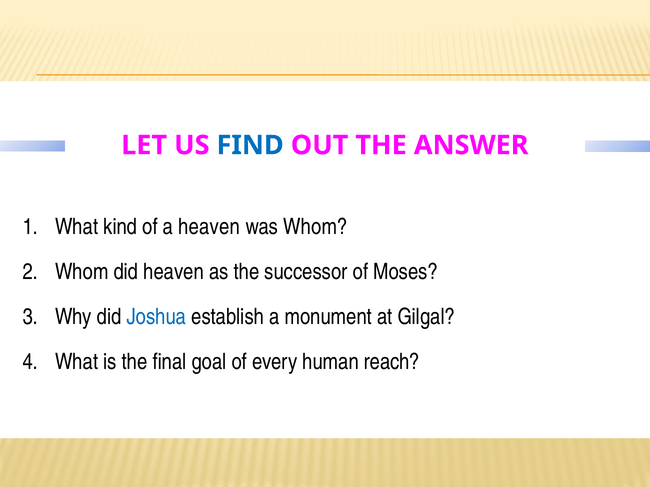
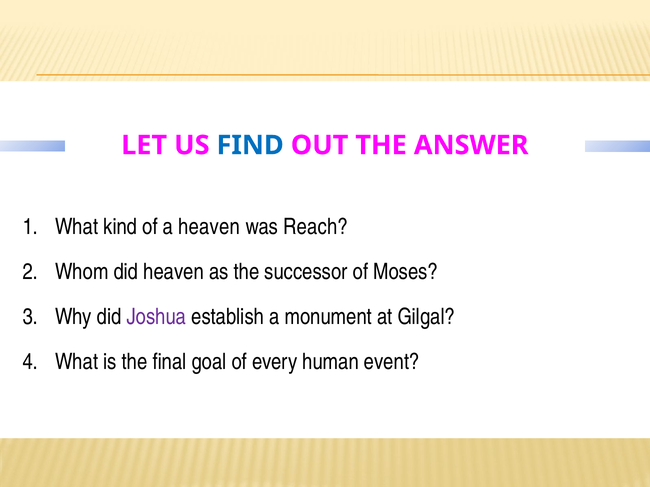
was Whom: Whom -> Reach
Joshua colour: blue -> purple
reach: reach -> event
